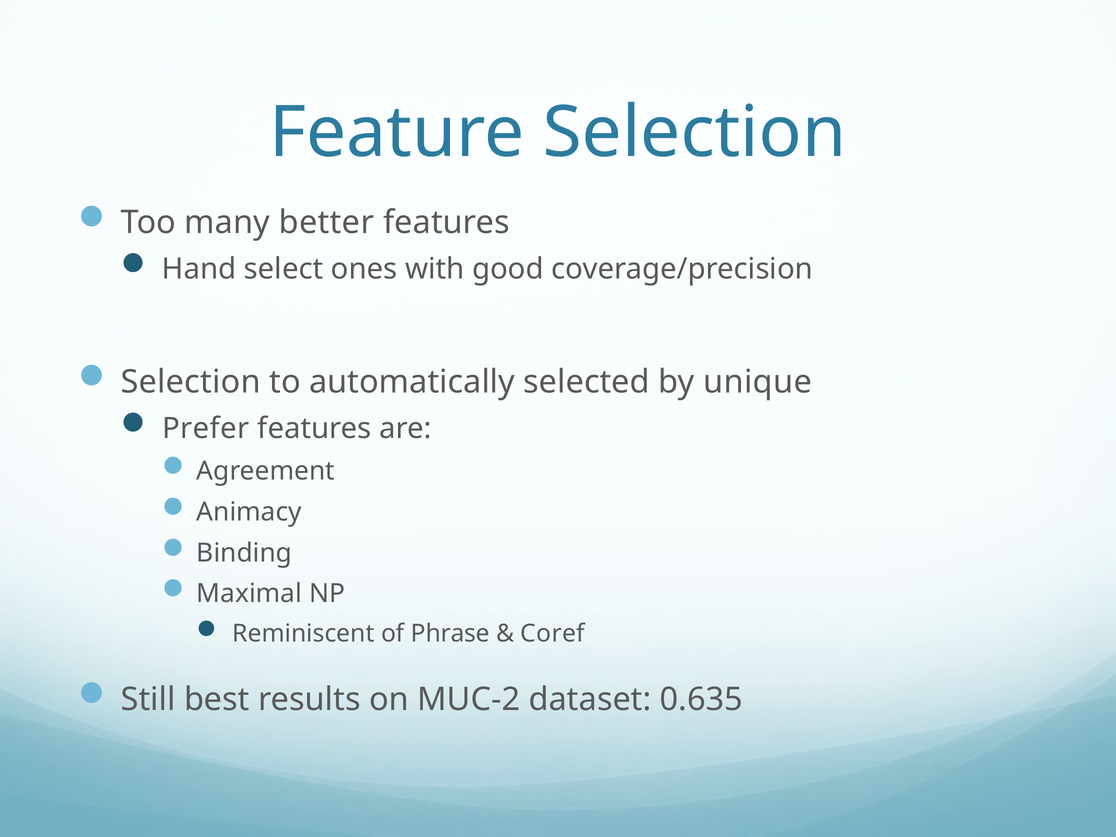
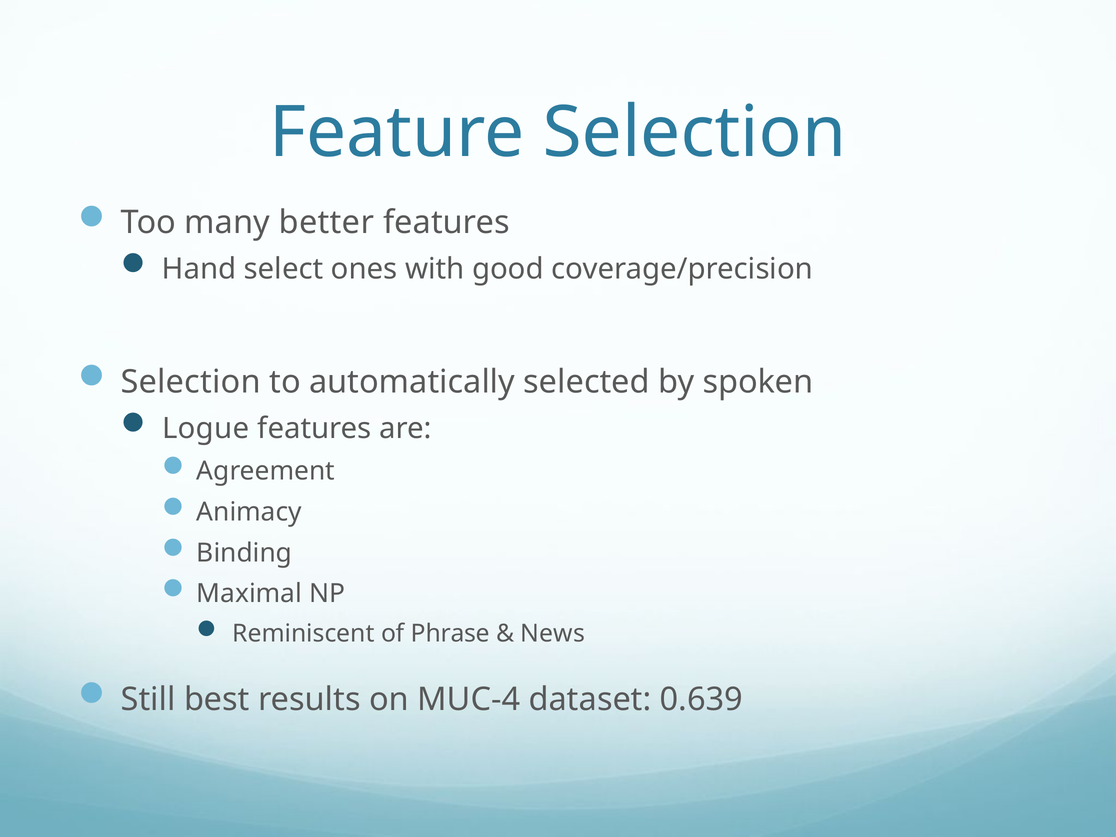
unique: unique -> spoken
Prefer: Prefer -> Logue
Coref: Coref -> News
MUC-2: MUC-2 -> MUC-4
0.635: 0.635 -> 0.639
